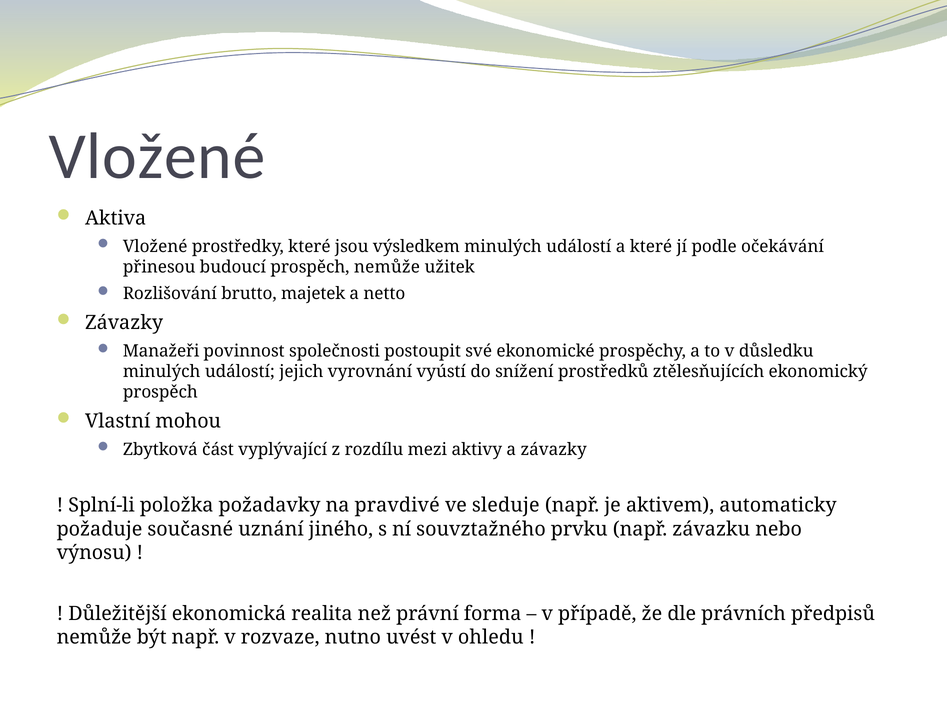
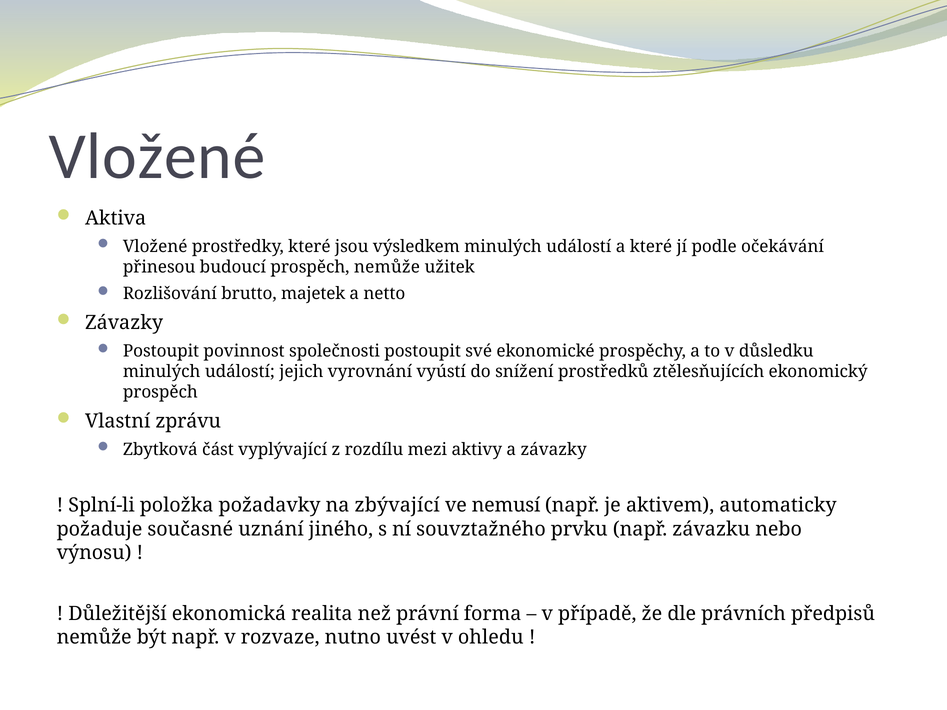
Manažeři at (161, 351): Manažeři -> Postoupit
mohou: mohou -> zprávu
pravdivé: pravdivé -> zbývající
sleduje: sleduje -> nemusí
